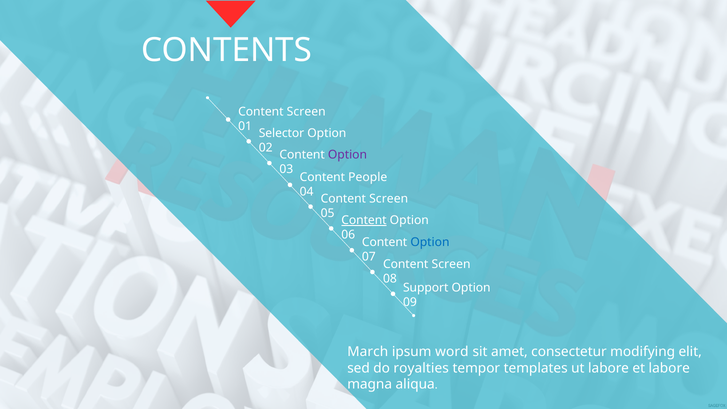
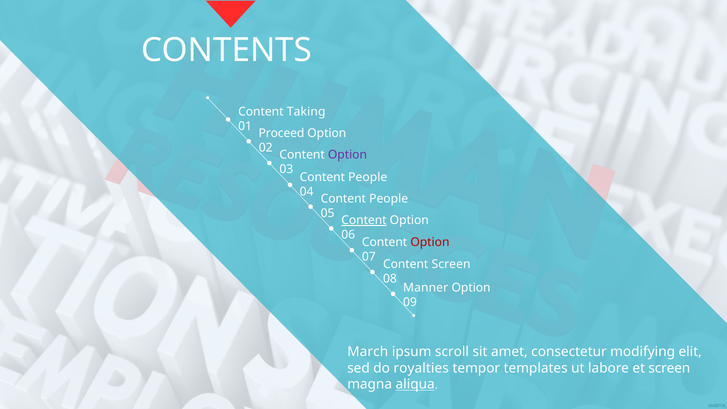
Screen at (306, 112): Screen -> Taking
Selector: Selector -> Proceed
Screen at (389, 199): Screen -> People
Option at (430, 242) colour: blue -> red
Support: Support -> Manner
word: word -> scroll
et labore: labore -> screen
aliqua underline: none -> present
